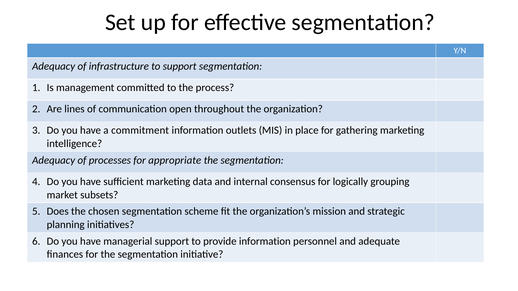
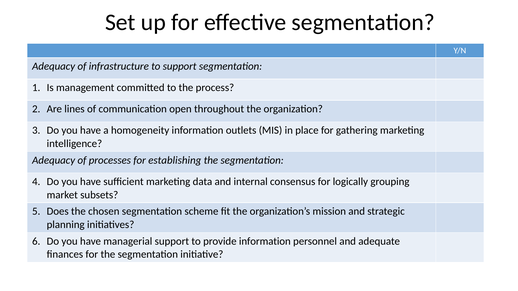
commitment: commitment -> homogeneity
appropriate: appropriate -> establishing
